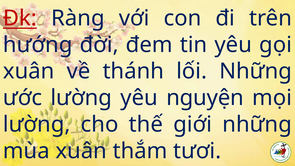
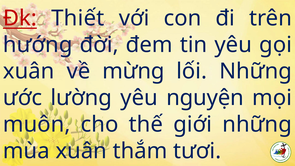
Ràng: Ràng -> Thiết
thánh: thánh -> mừng
lường at (37, 124): lường -> muôn
